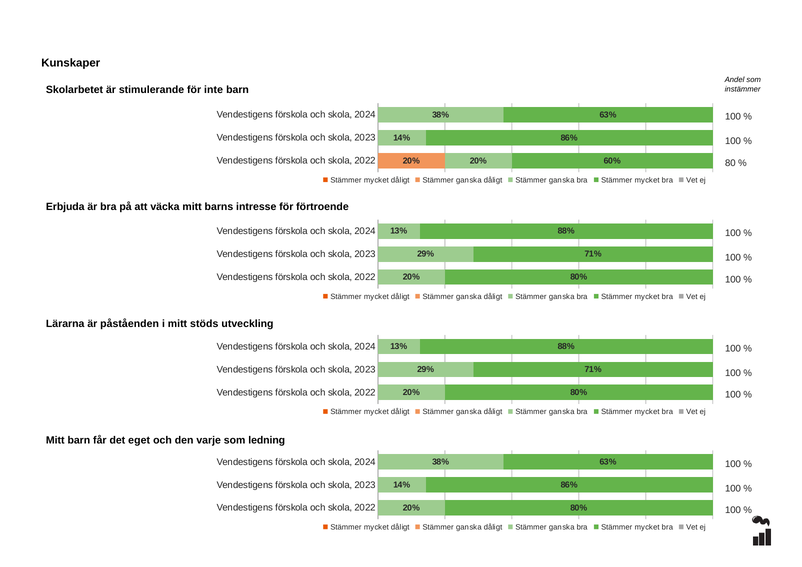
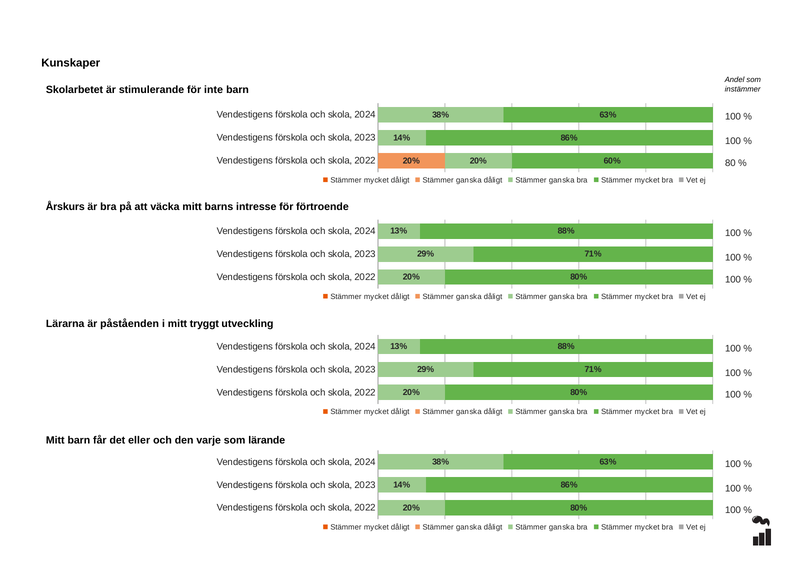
Erbjuda: Erbjuda -> Årskurs
stöds: stöds -> tryggt
eget: eget -> eller
ledning: ledning -> lärande
